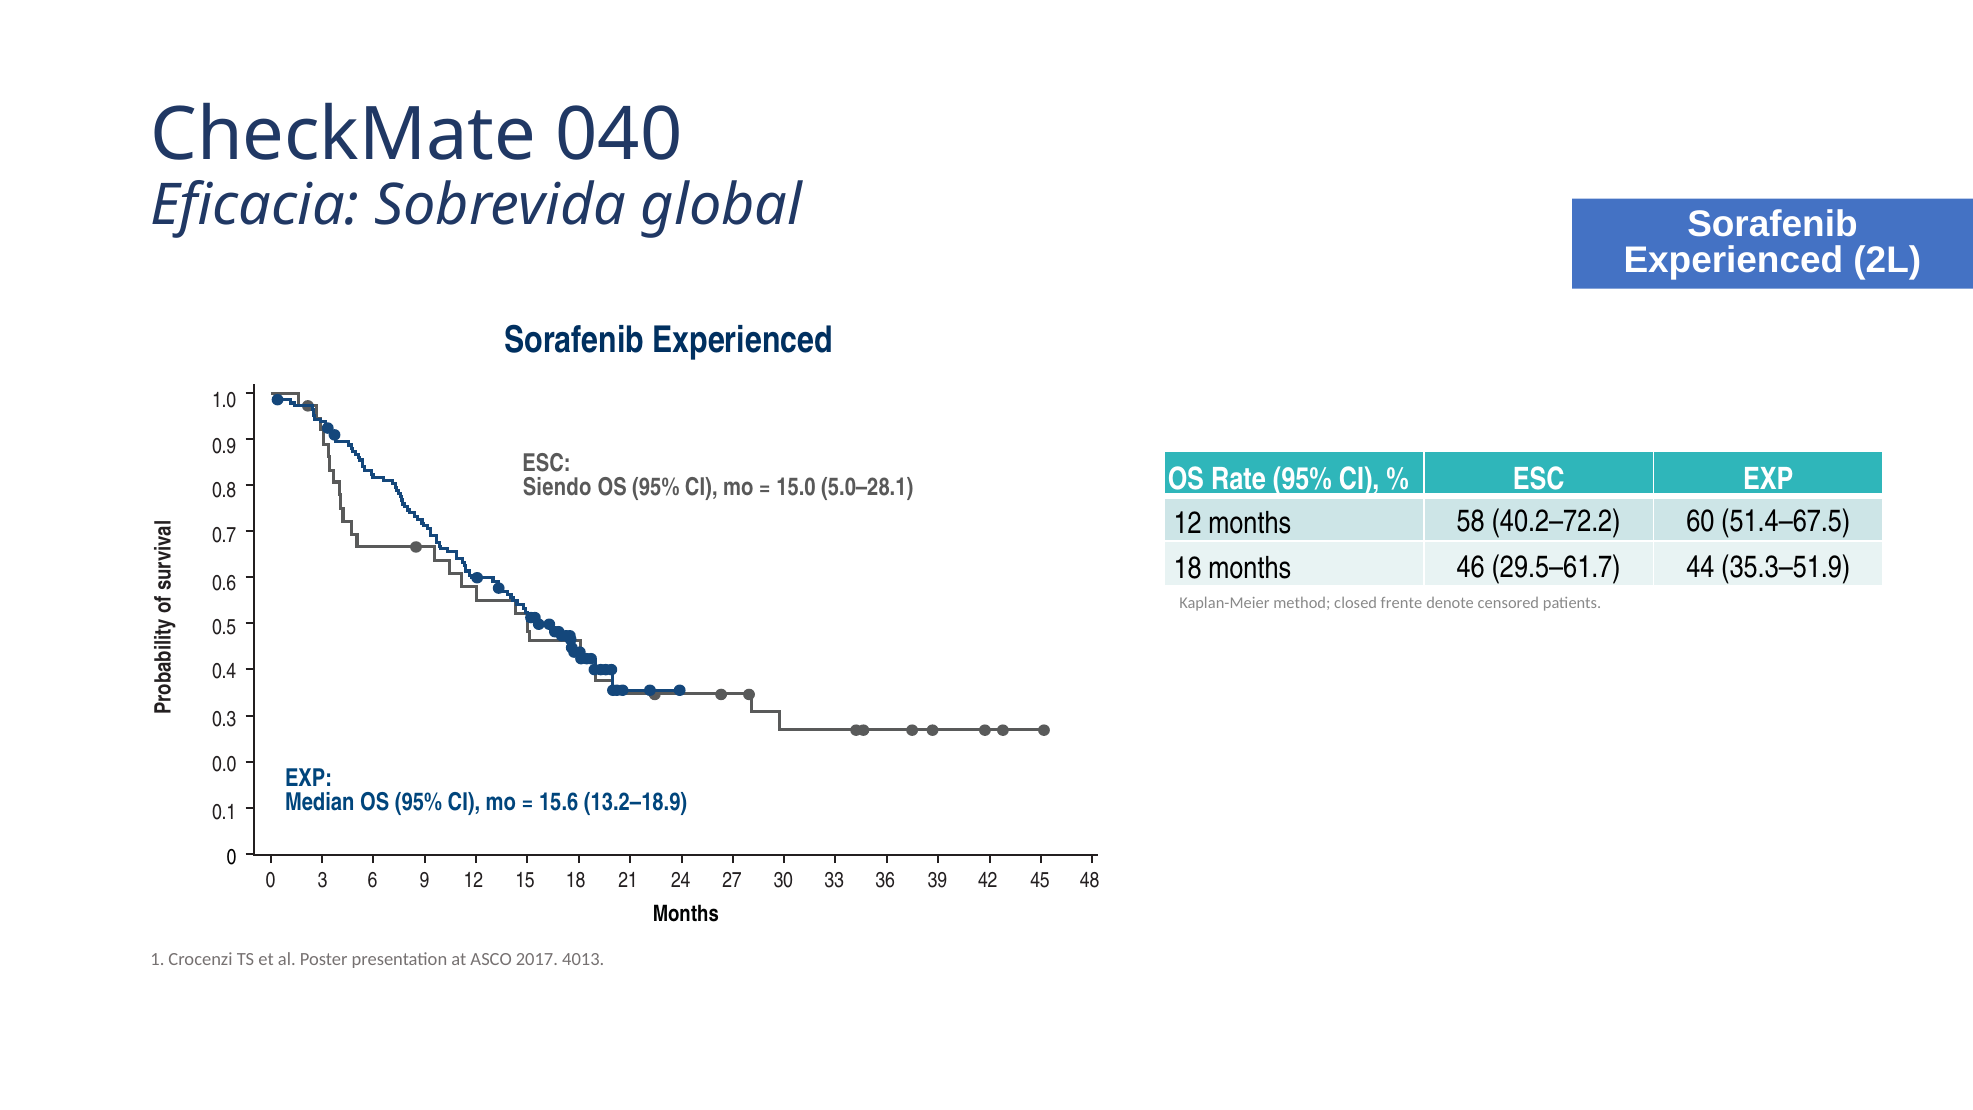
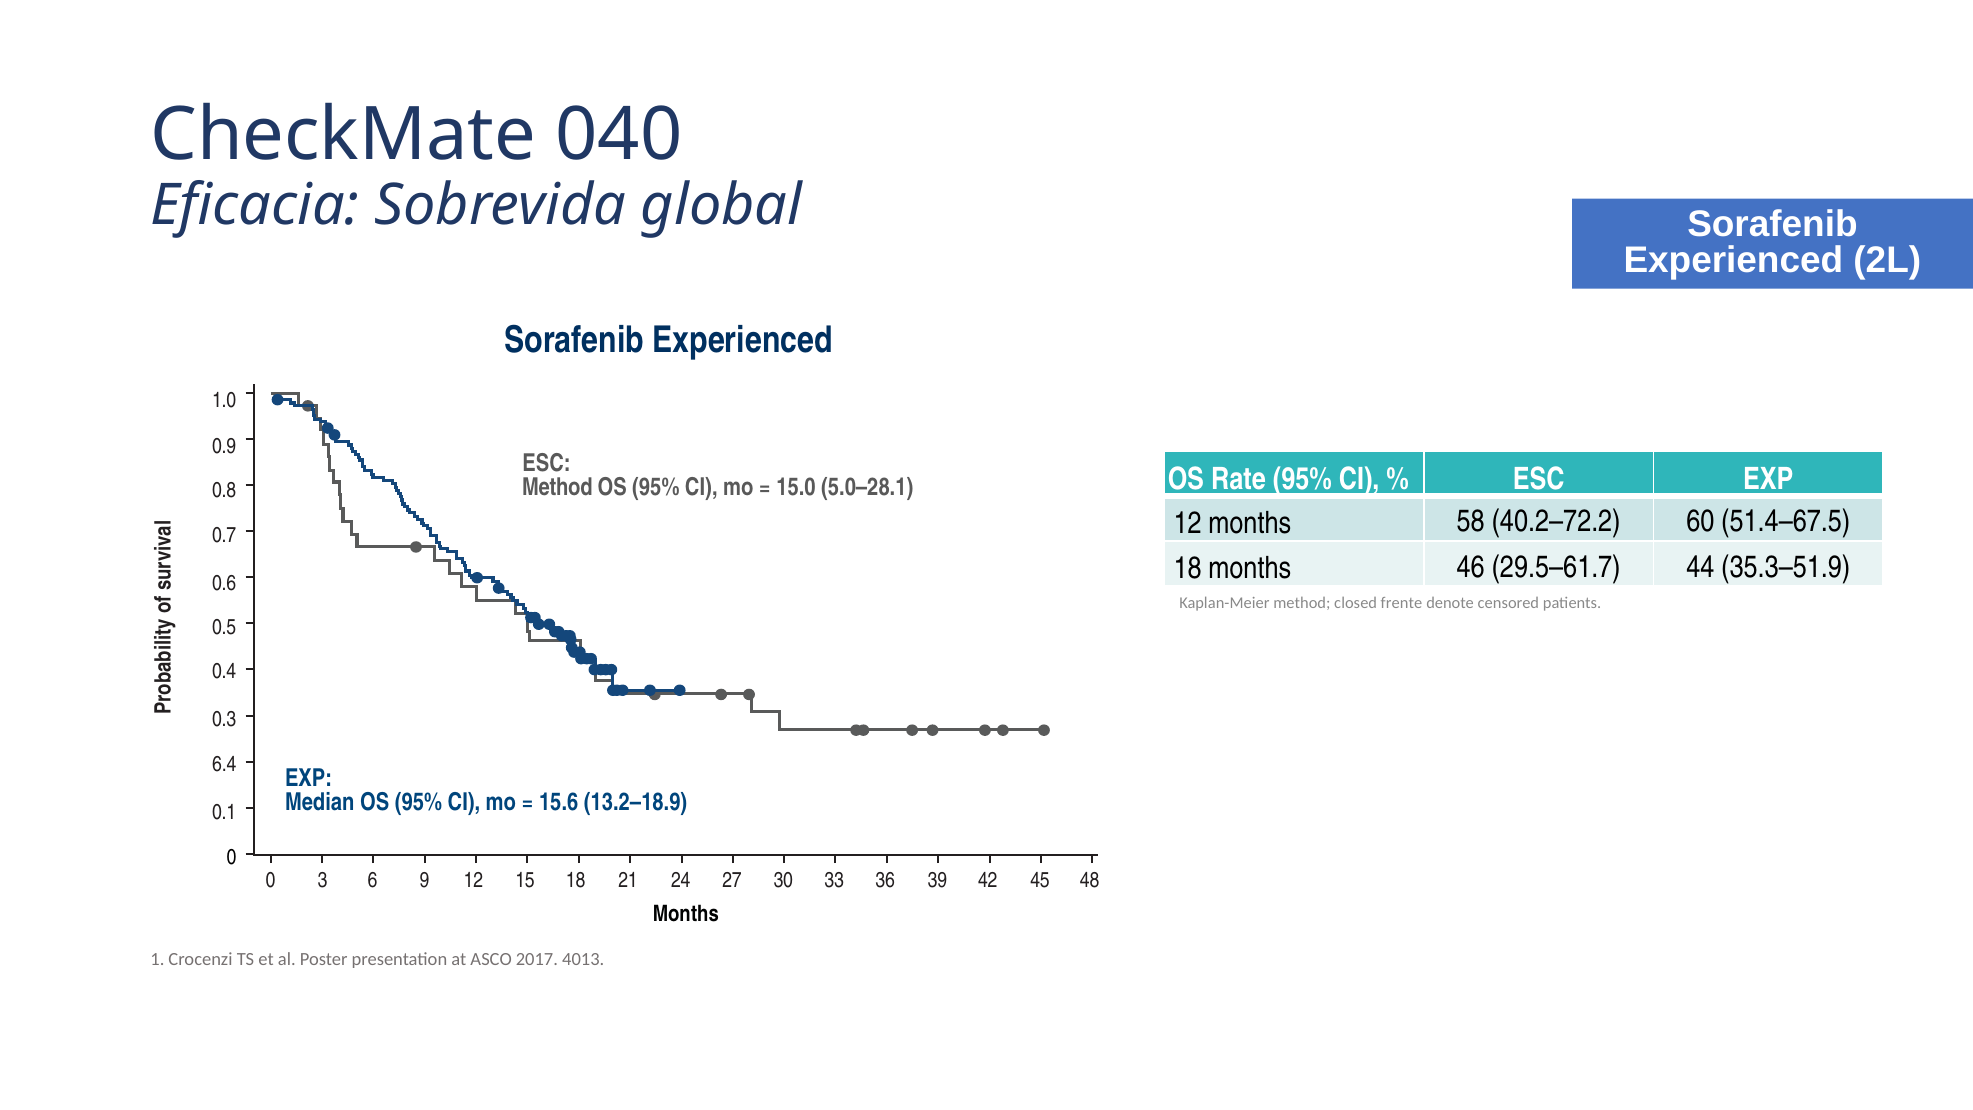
Siendo at (557, 487): Siendo -> Method
0.0: 0.0 -> 6.4
